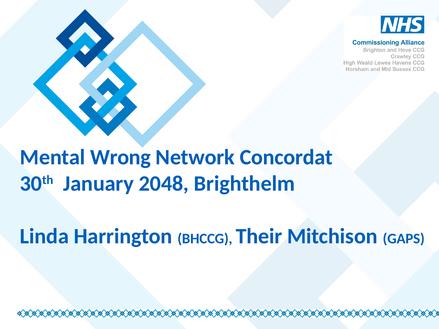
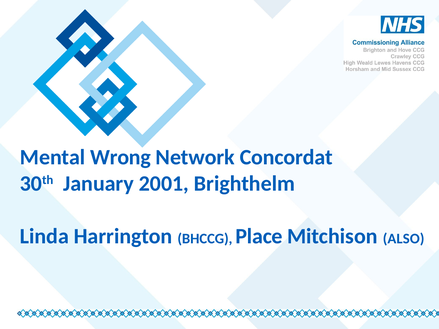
2048: 2048 -> 2001
Their: Their -> Place
GAPS: GAPS -> ALSO
